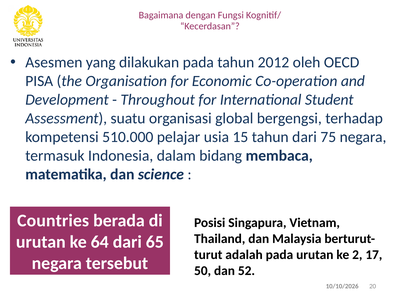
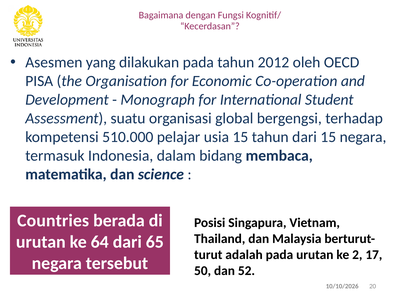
Throughout: Throughout -> Monograph
dari 75: 75 -> 15
